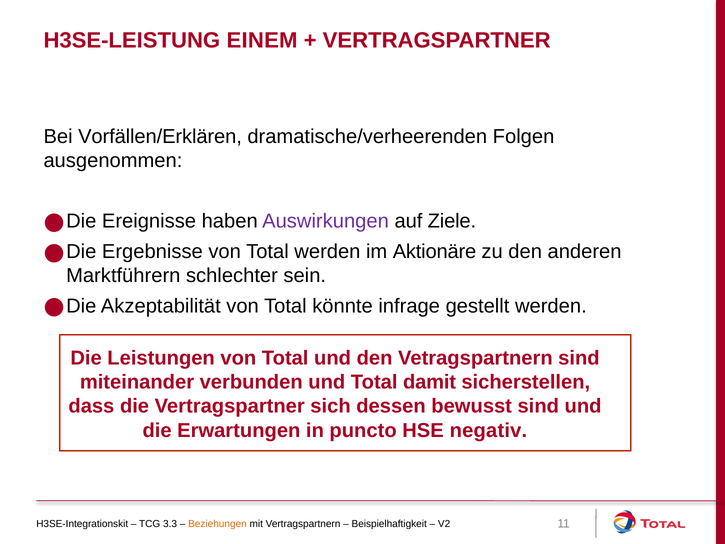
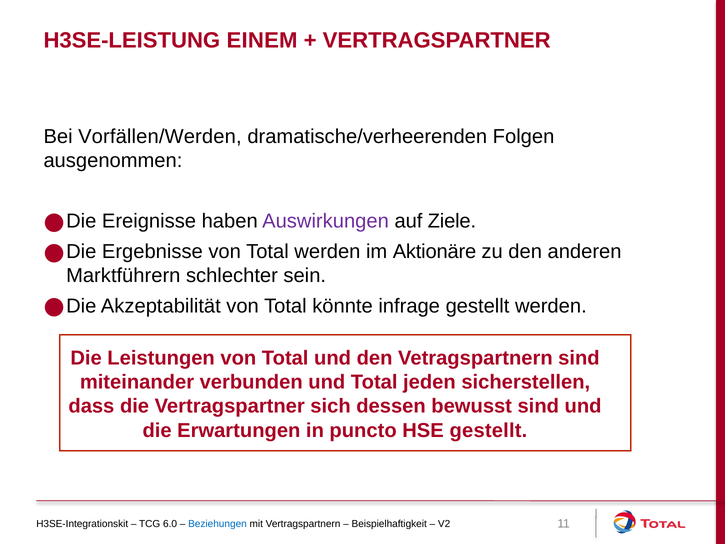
Vorfällen/Erklären: Vorfällen/Erklären -> Vorfällen/Werden
damit: damit -> jeden
HSE negativ: negativ -> gestellt
3.3: 3.3 -> 6.0
Beziehungen colour: orange -> blue
